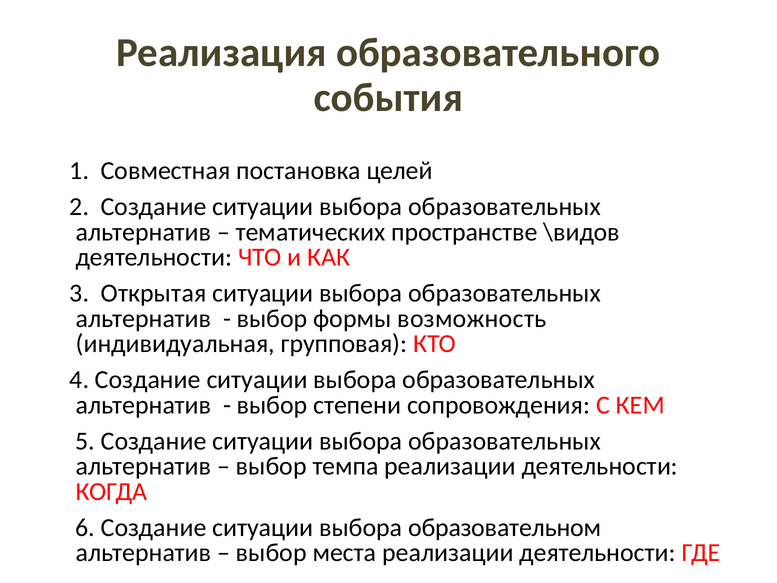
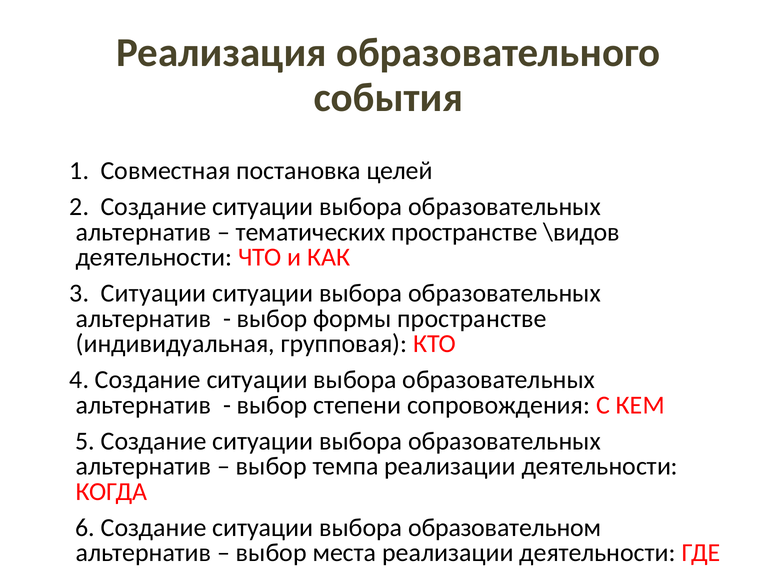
3 Открытая: Открытая -> Ситуации
формы возможность: возможность -> пространстве
